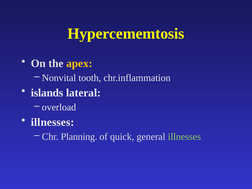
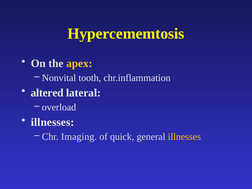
islands: islands -> altered
Planning: Planning -> Imaging
illnesses at (184, 137) colour: light green -> yellow
